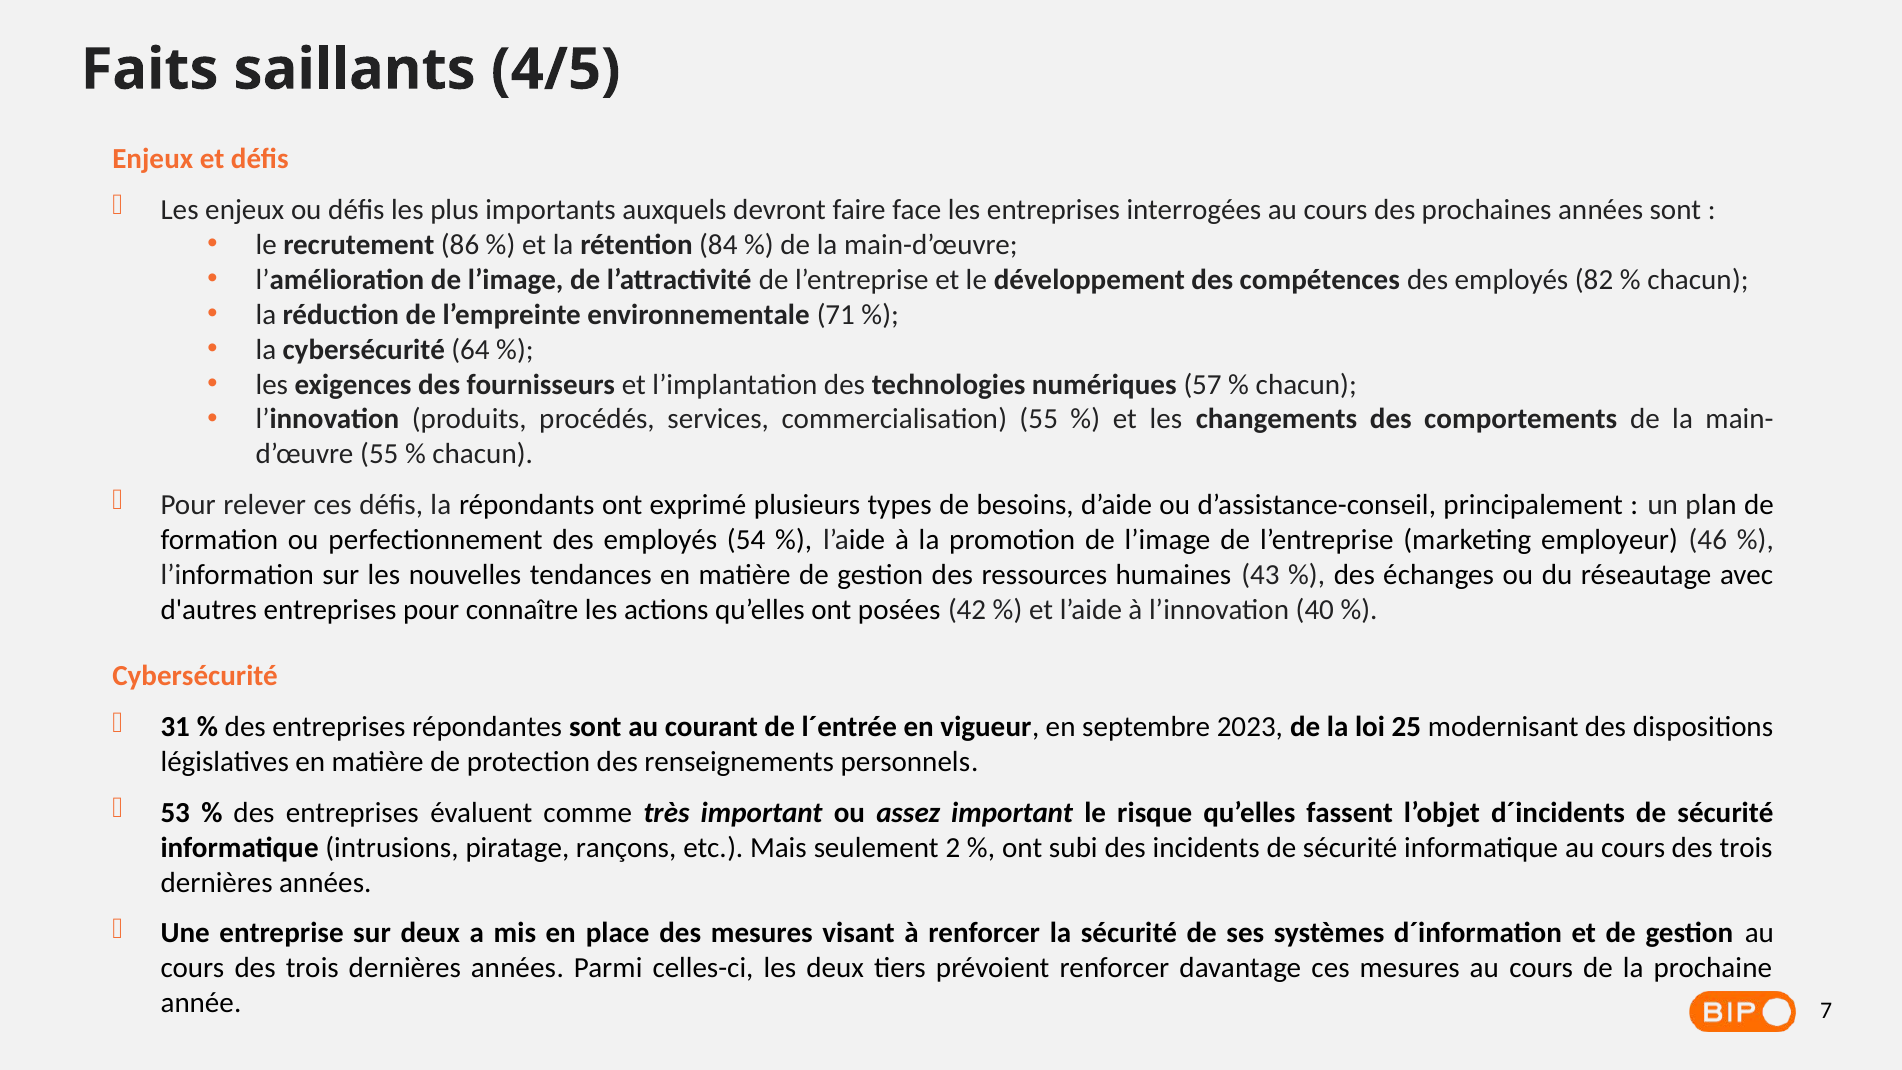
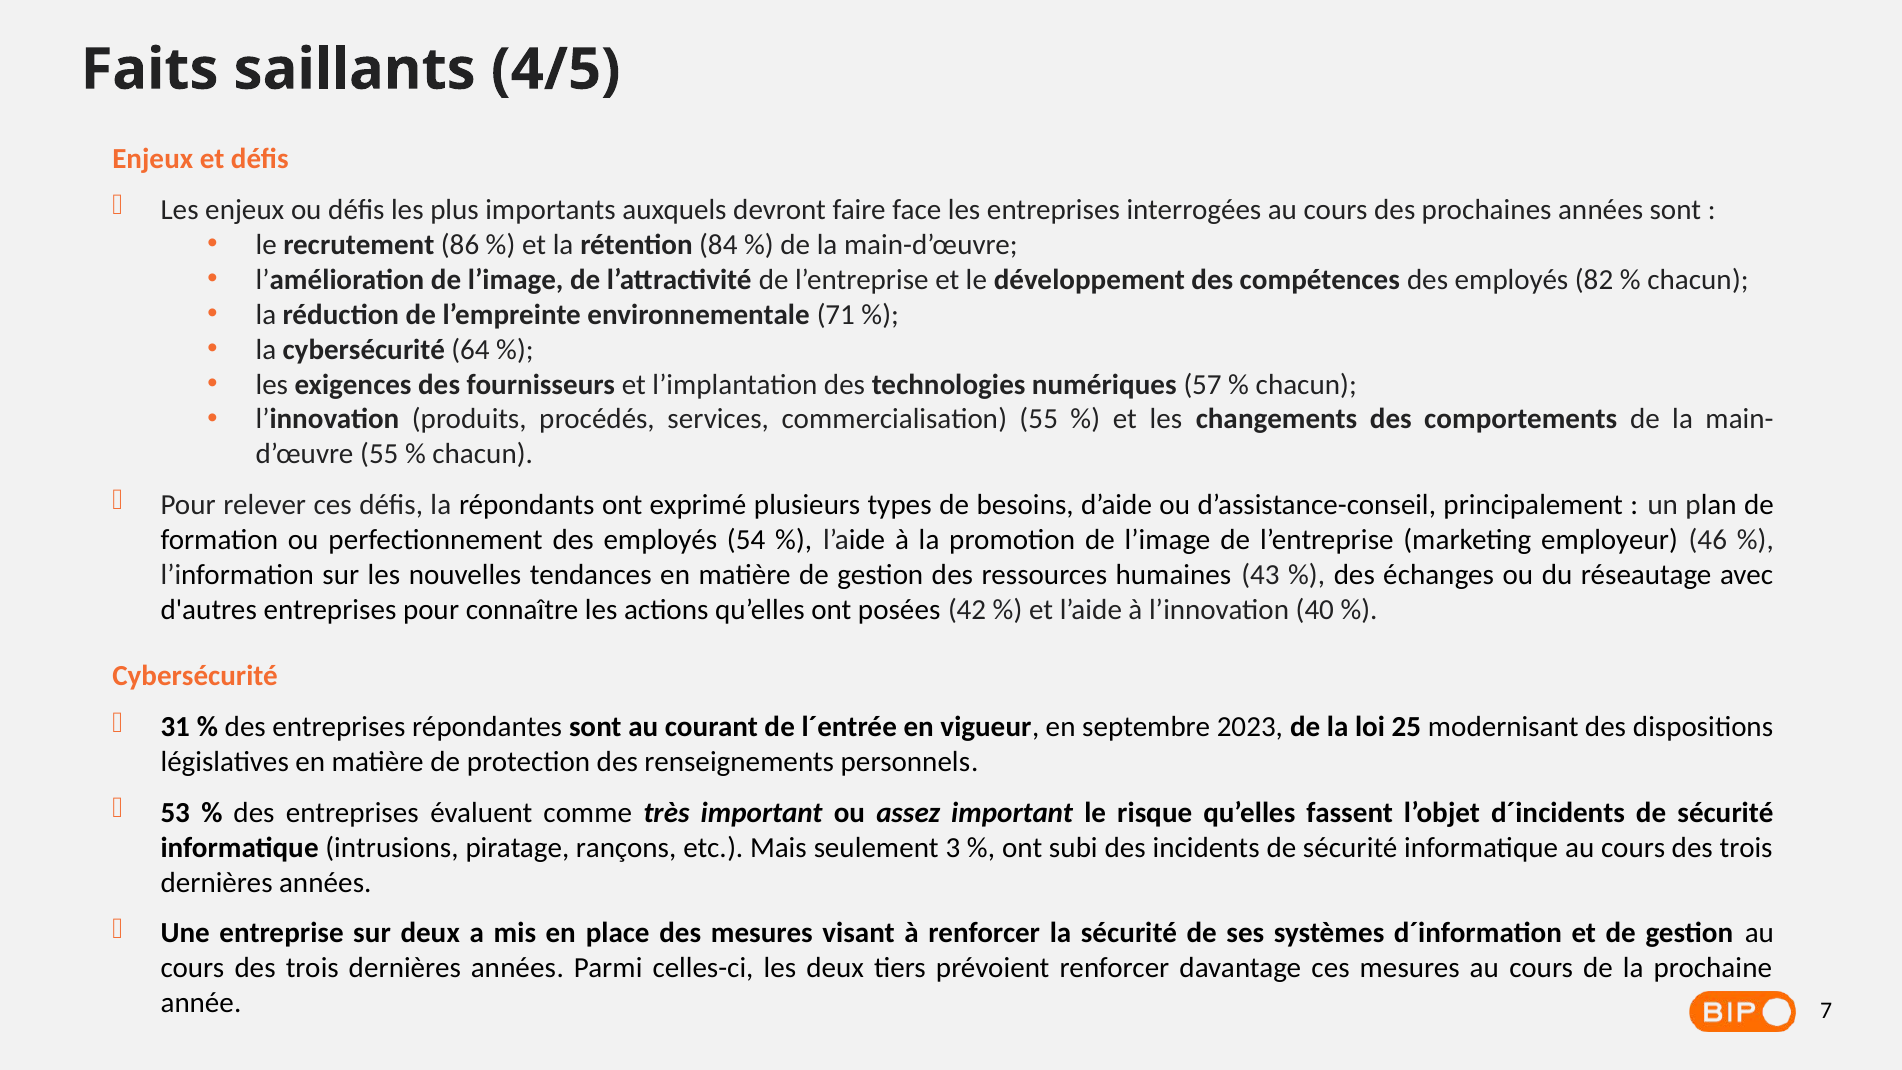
2: 2 -> 3
